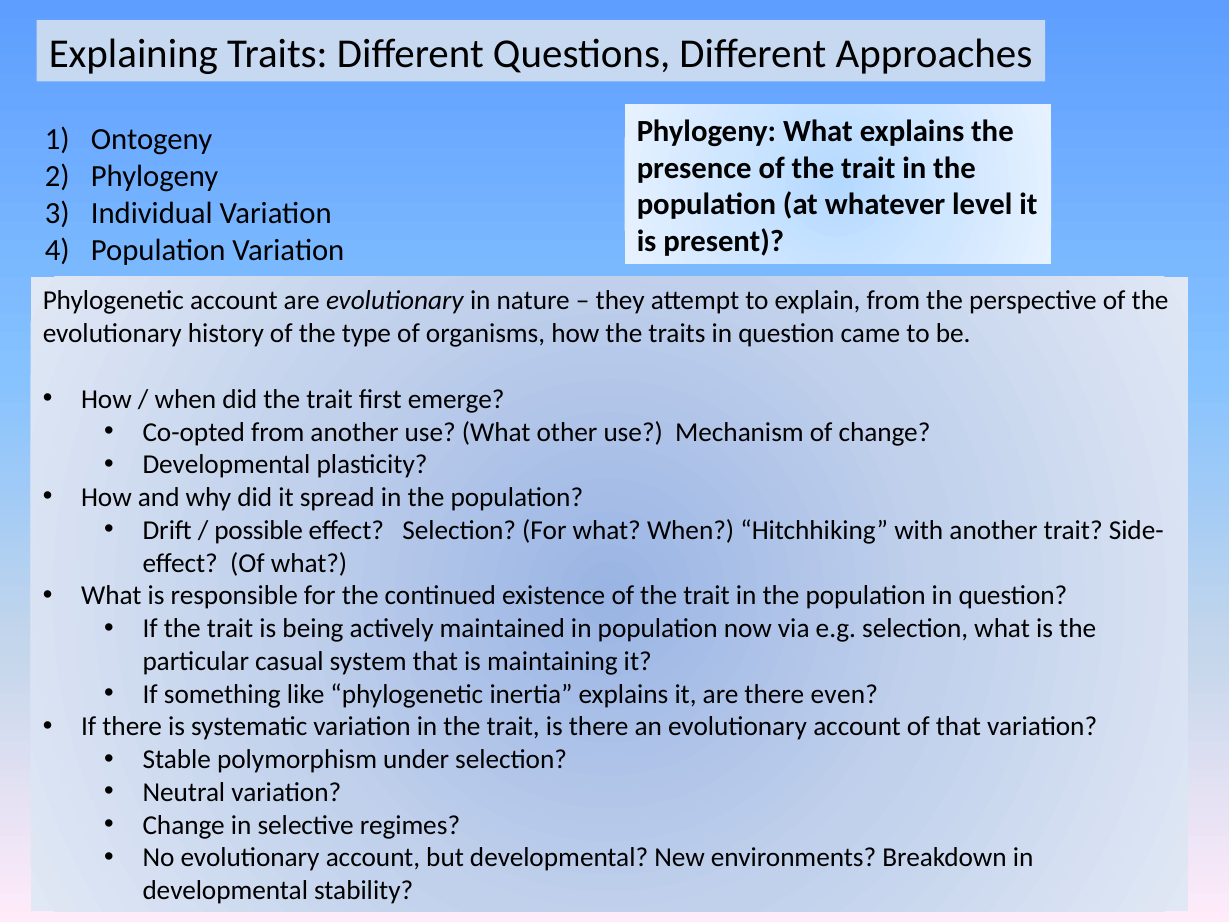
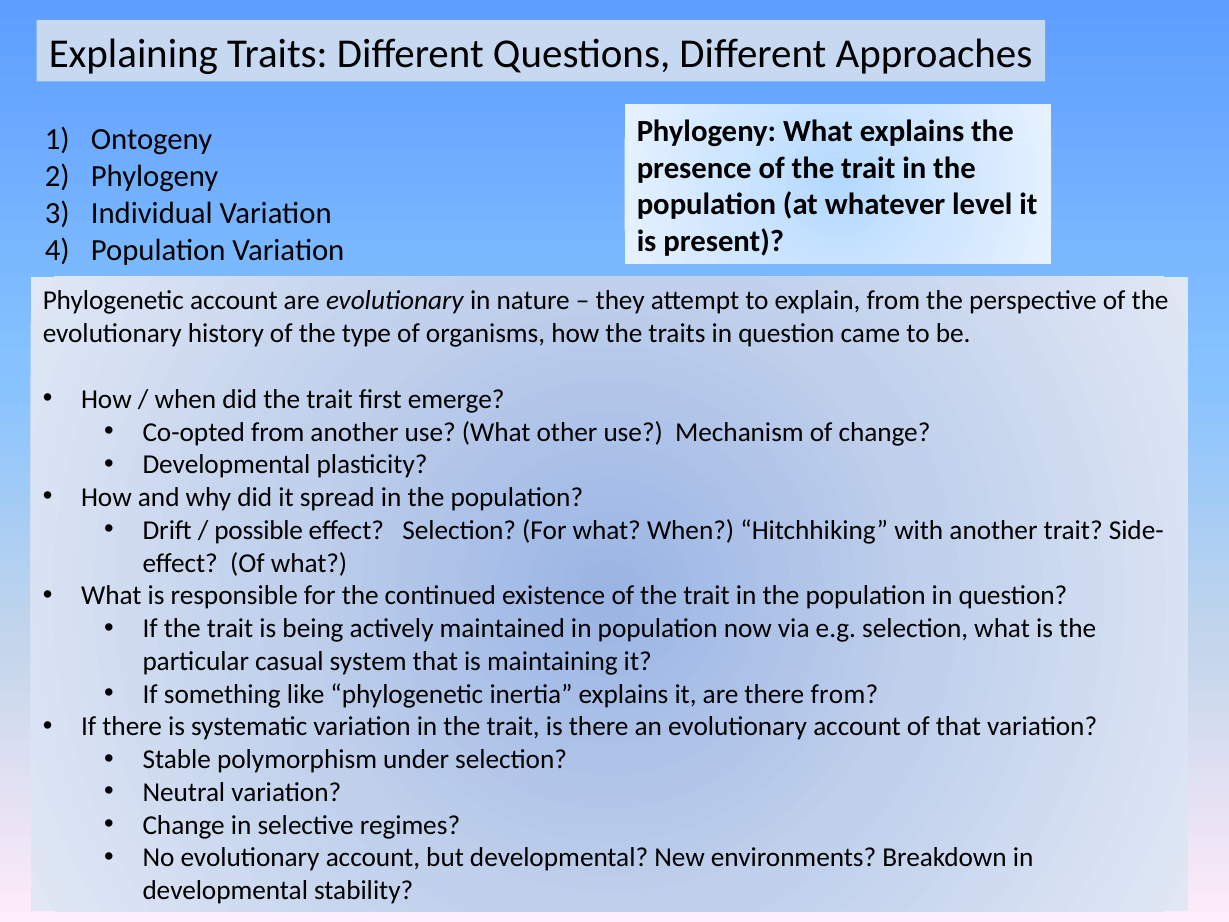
there even: even -> from
